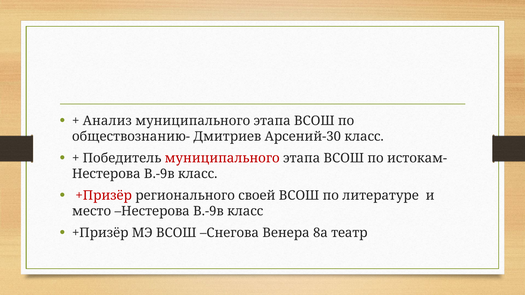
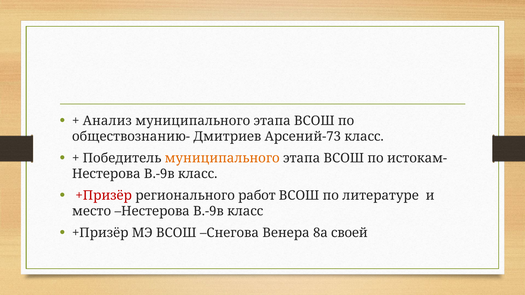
Арсений-30: Арсений-30 -> Арсений-73
муниципального at (222, 158) colour: red -> orange
своей: своей -> работ
театр: театр -> своей
